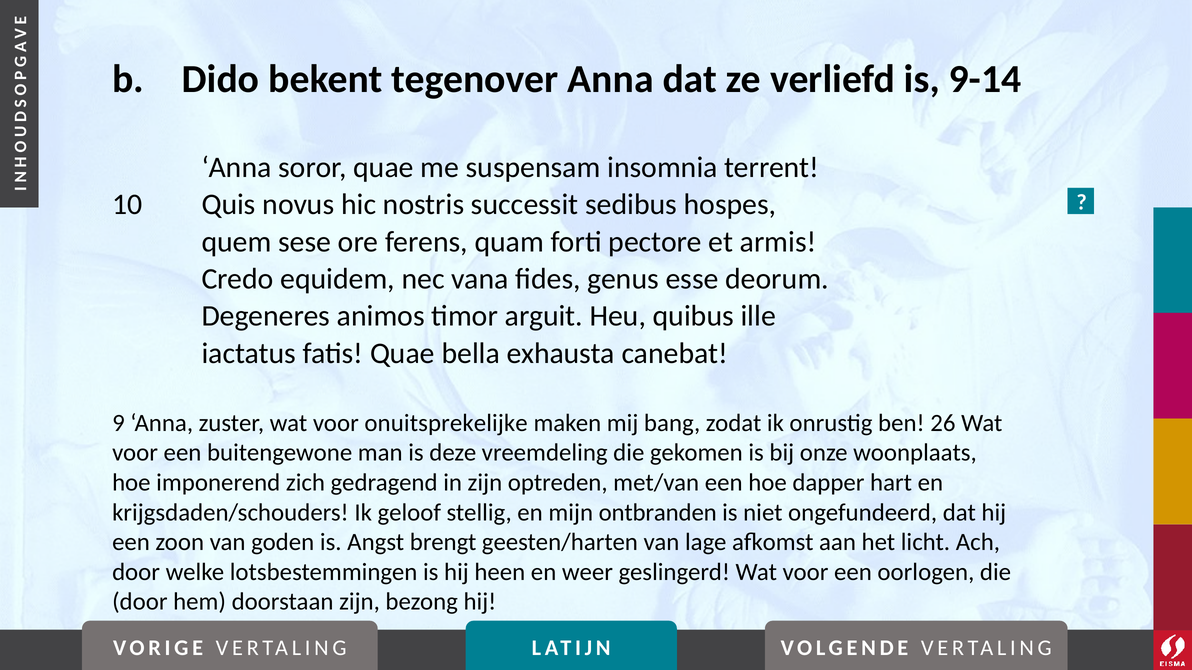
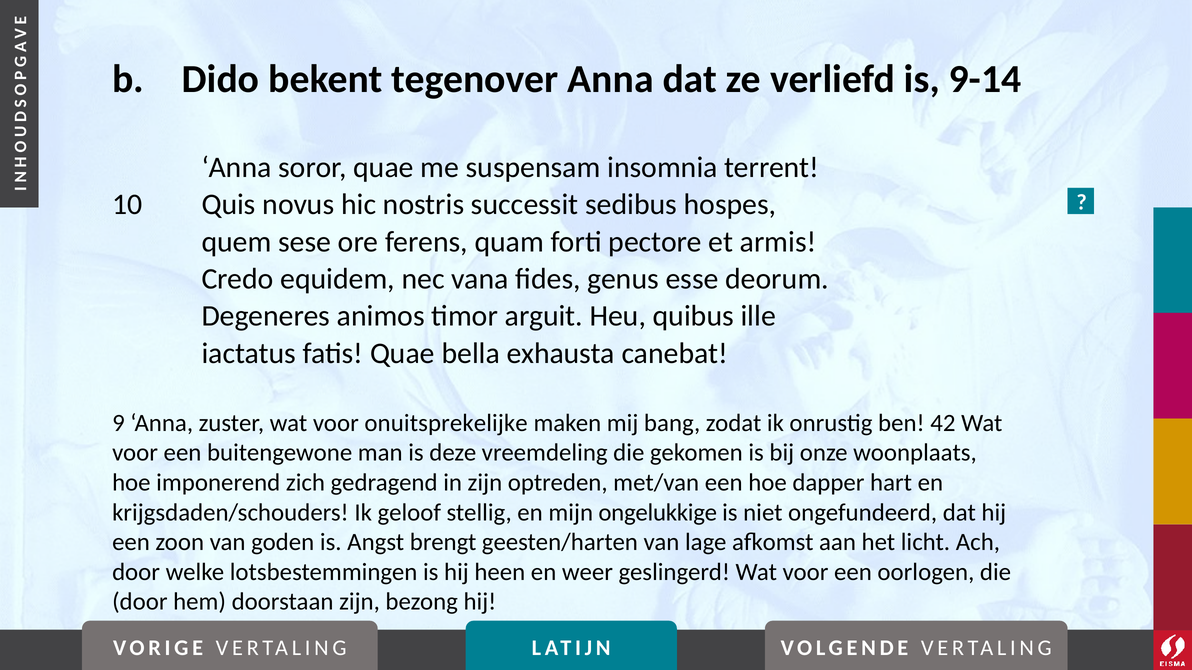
26: 26 -> 42
ontbranden: ontbranden -> ongelukkige
